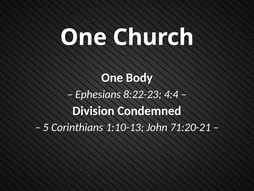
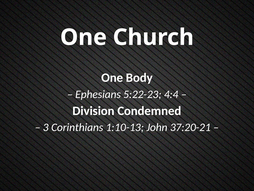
8:22-23: 8:22-23 -> 5:22-23
5: 5 -> 3
71:20-21: 71:20-21 -> 37:20-21
